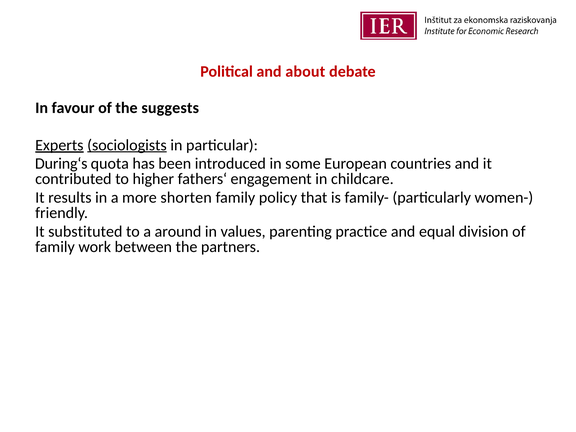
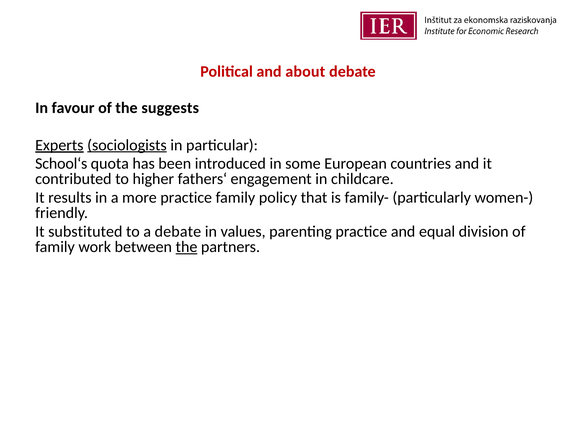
During‘s: During‘s -> School‘s
more shorten: shorten -> practice
a around: around -> debate
the at (187, 247) underline: none -> present
